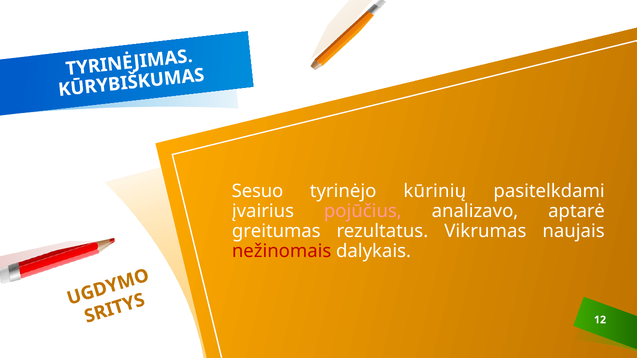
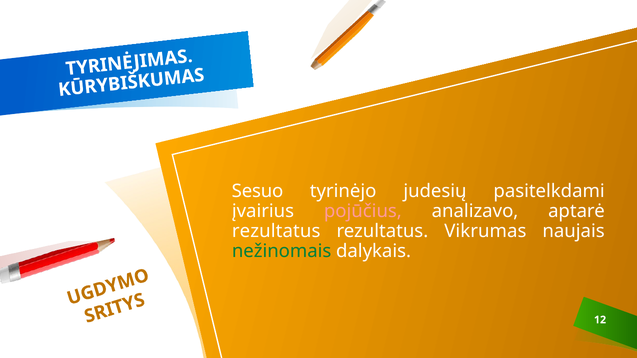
kūrinių: kūrinių -> judesių
greitumas at (276, 231): greitumas -> rezultatus
nežinomais colour: red -> green
